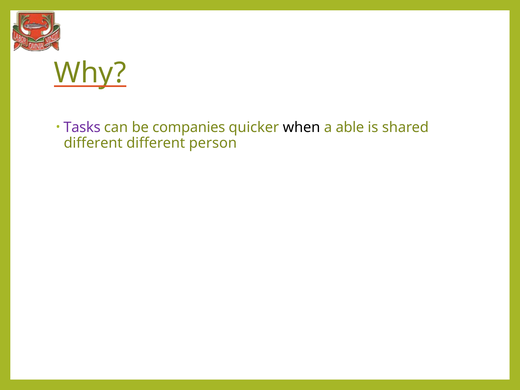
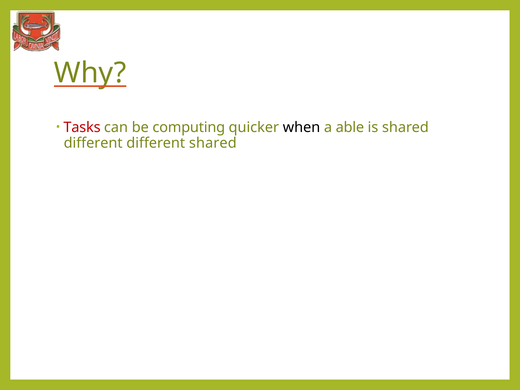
Tasks colour: purple -> red
companies: companies -> computing
different person: person -> shared
